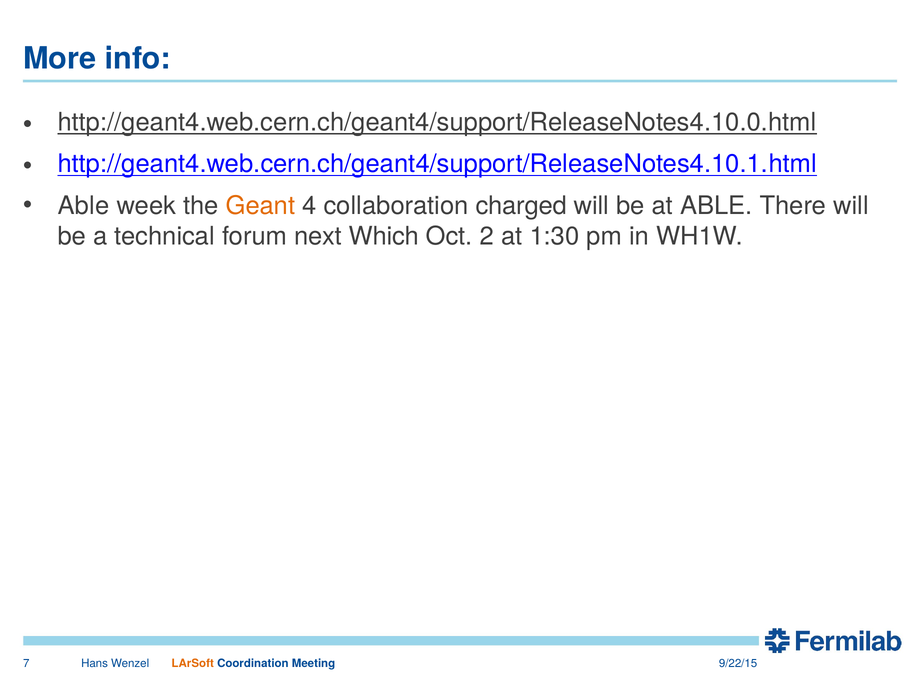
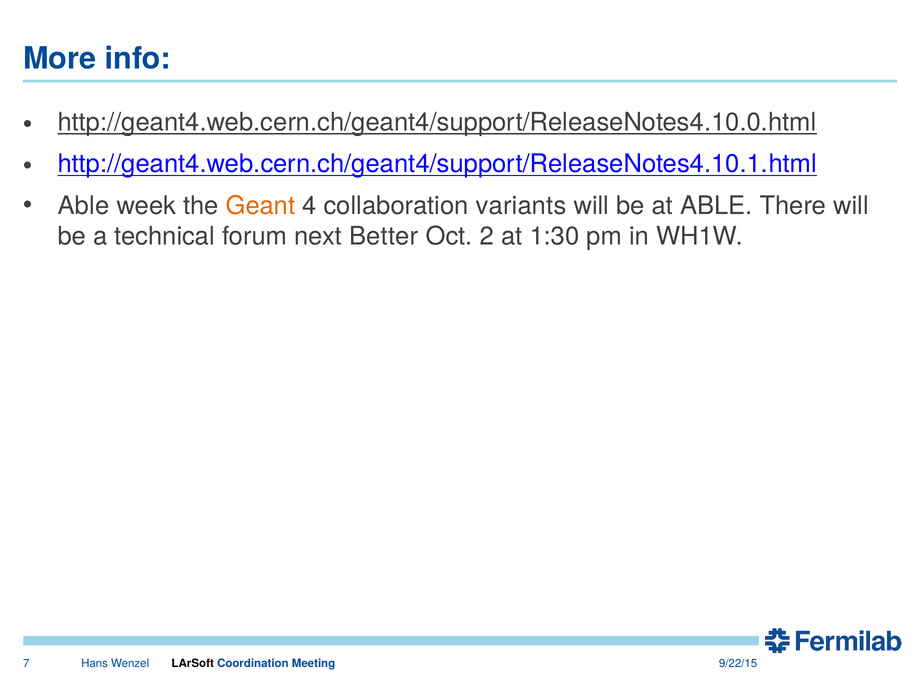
charged: charged -> variants
Which: Which -> Better
LArSoft colour: orange -> black
